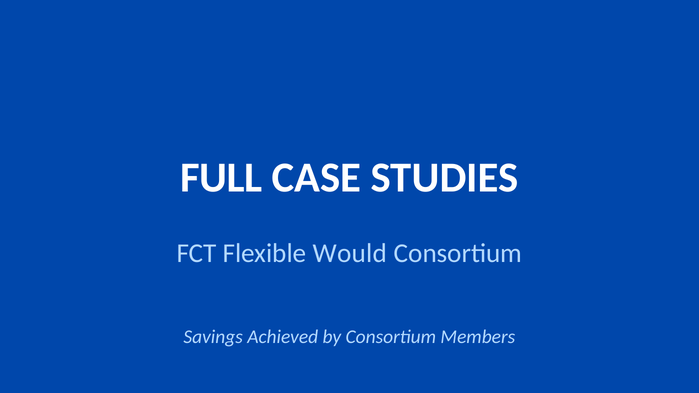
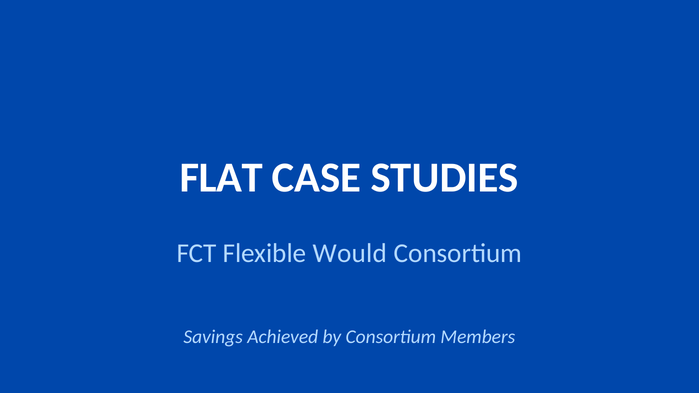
FULL: FULL -> FLAT
